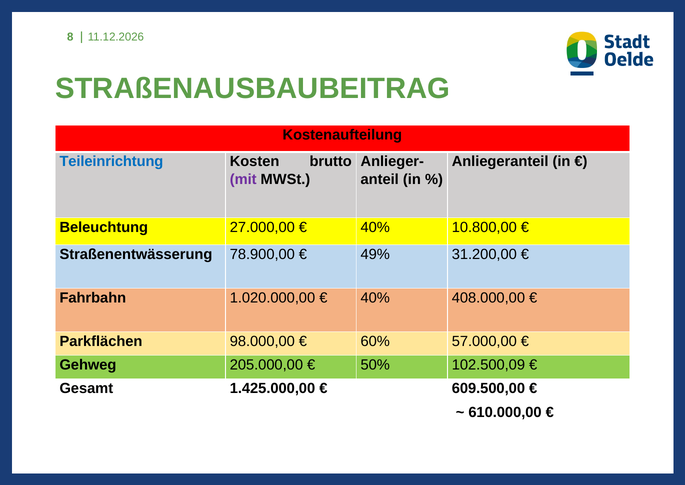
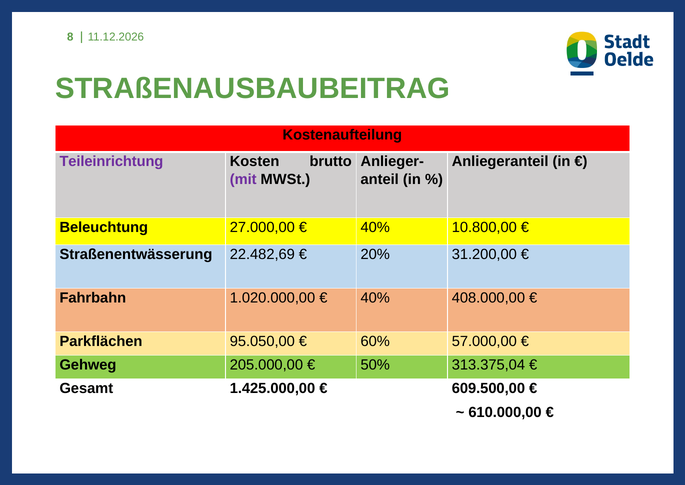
Teileinrichtung colour: blue -> purple
78.900,00: 78.900,00 -> 22.482,69
49%: 49% -> 20%
98.000,00: 98.000,00 -> 95.050,00
102.500,09: 102.500,09 -> 313.375,04
